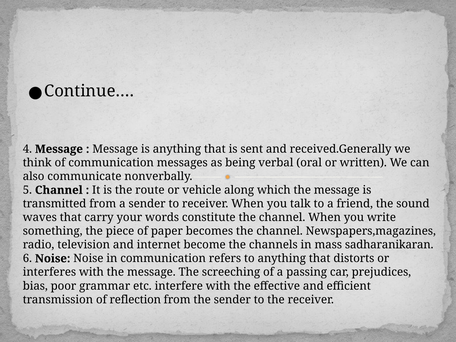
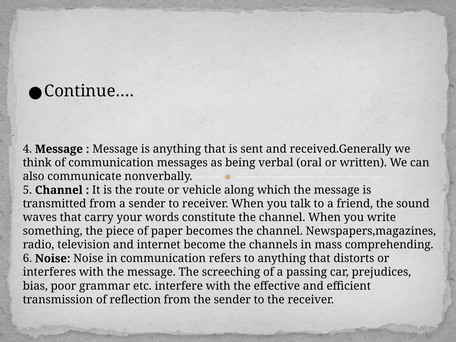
sadharanikaran: sadharanikaran -> comprehending
